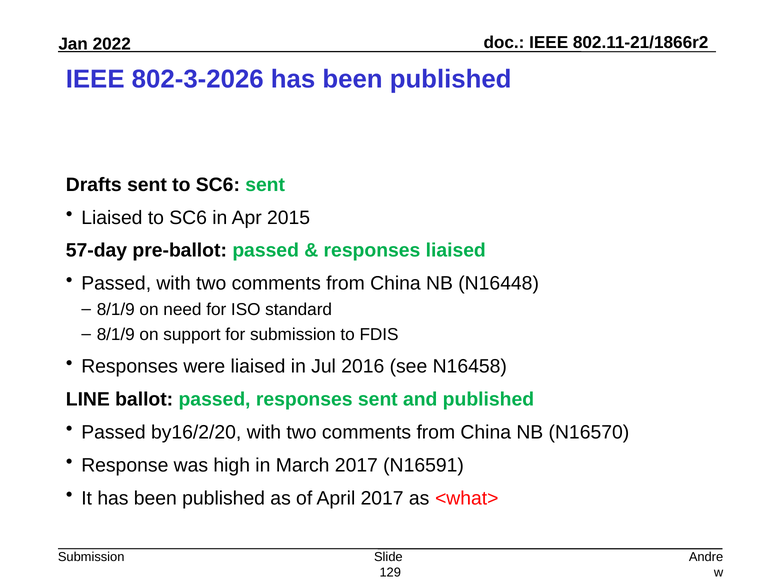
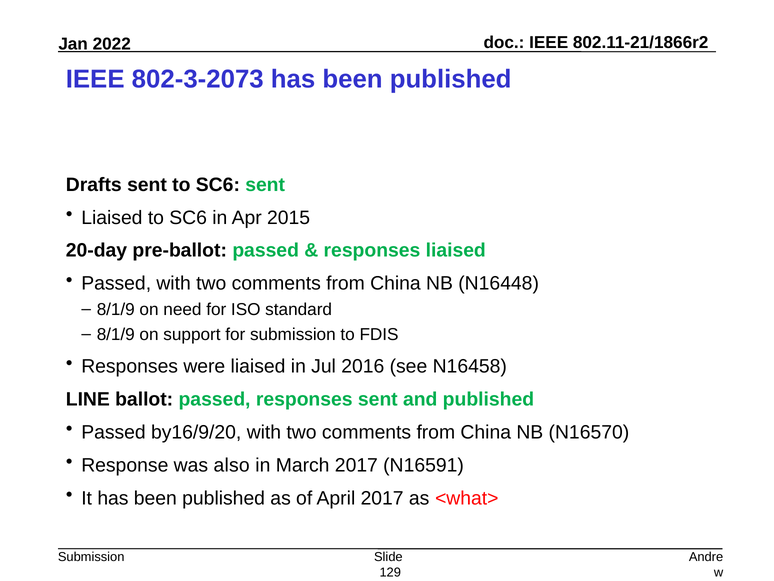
802-3-2026: 802-3-2026 -> 802-3-2073
57-day: 57-day -> 20-day
by16/2/20: by16/2/20 -> by16/9/20
high: high -> also
